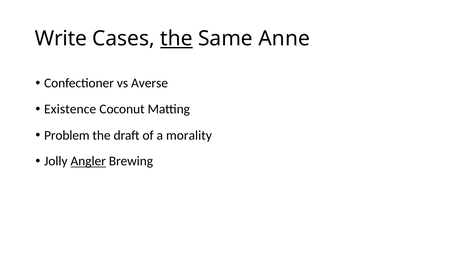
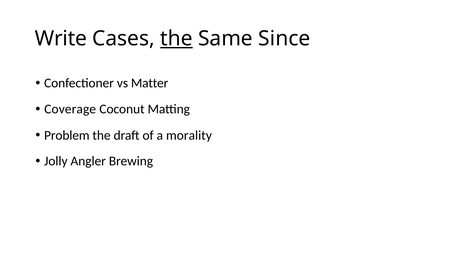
Anne: Anne -> Since
Averse: Averse -> Matter
Existence: Existence -> Coverage
Angler underline: present -> none
